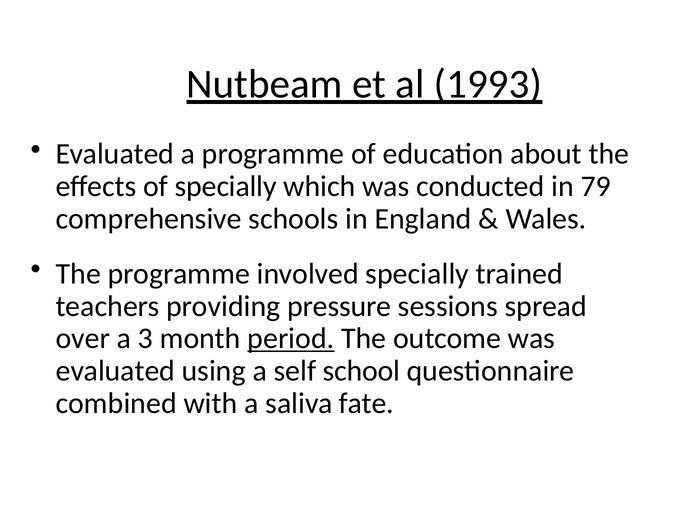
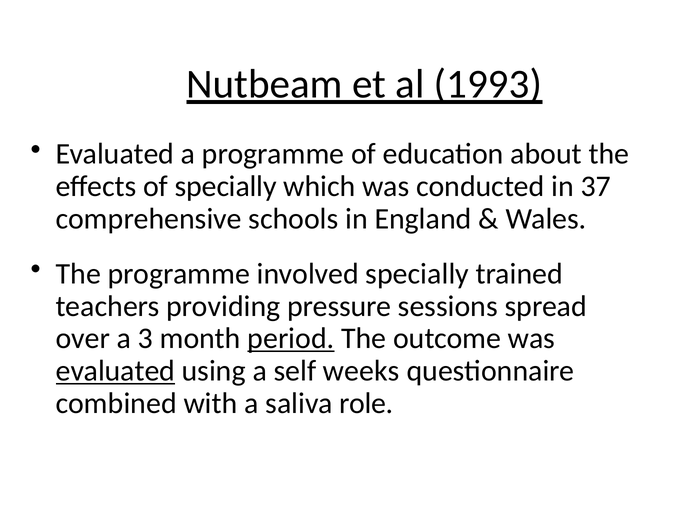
79: 79 -> 37
evaluated at (115, 371) underline: none -> present
school: school -> weeks
fate: fate -> role
